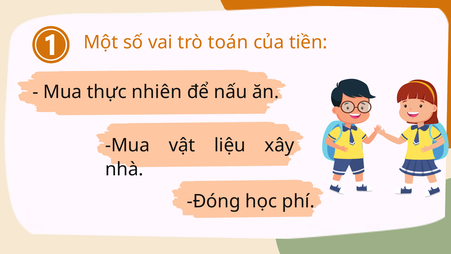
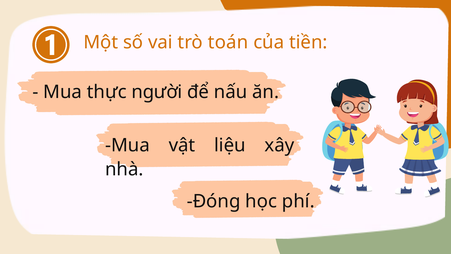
nhiên: nhiên -> người
